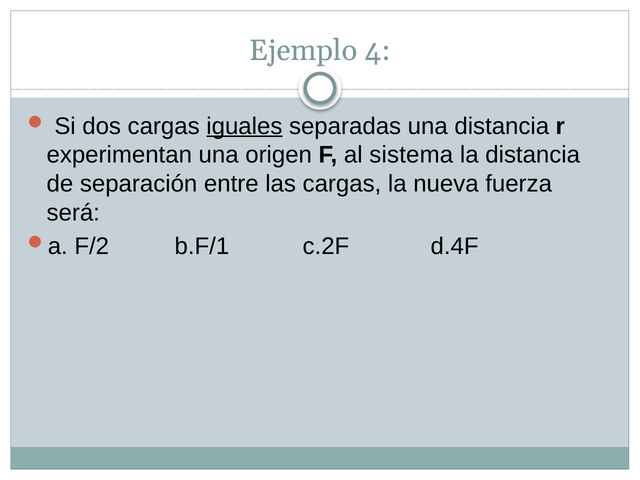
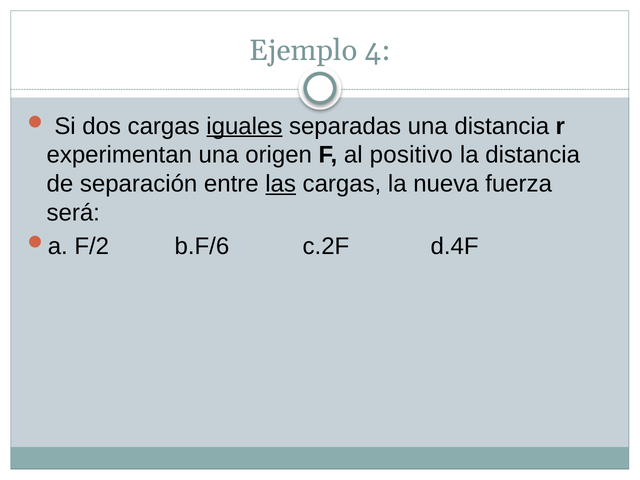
sistema: sistema -> positivo
las underline: none -> present
b.F/1: b.F/1 -> b.F/6
